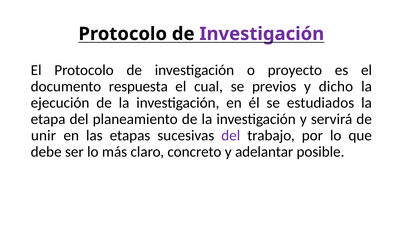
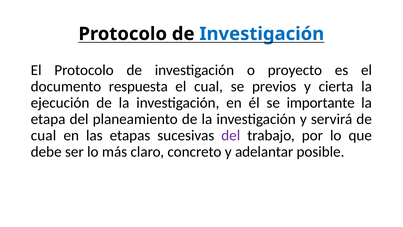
Investigación at (262, 34) colour: purple -> blue
dicho: dicho -> cierta
estudiados: estudiados -> importante
unir at (44, 135): unir -> cual
